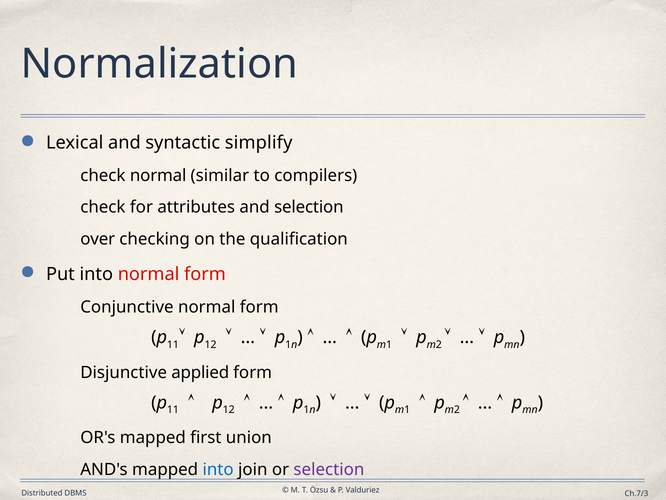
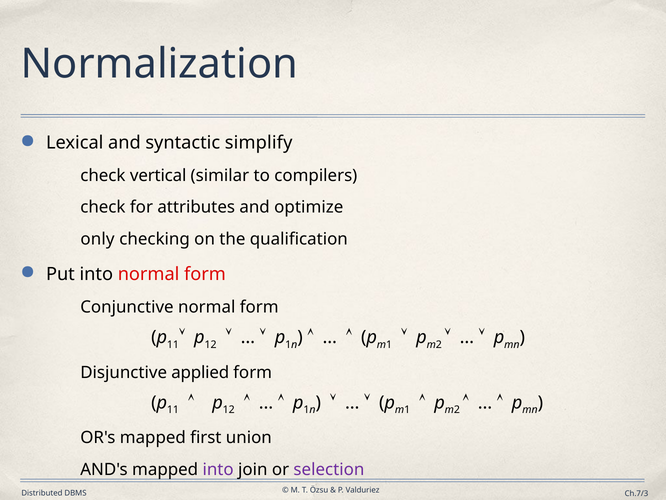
check normal: normal -> vertical
and selection: selection -> optimize
over: over -> only
into at (218, 469) colour: blue -> purple
